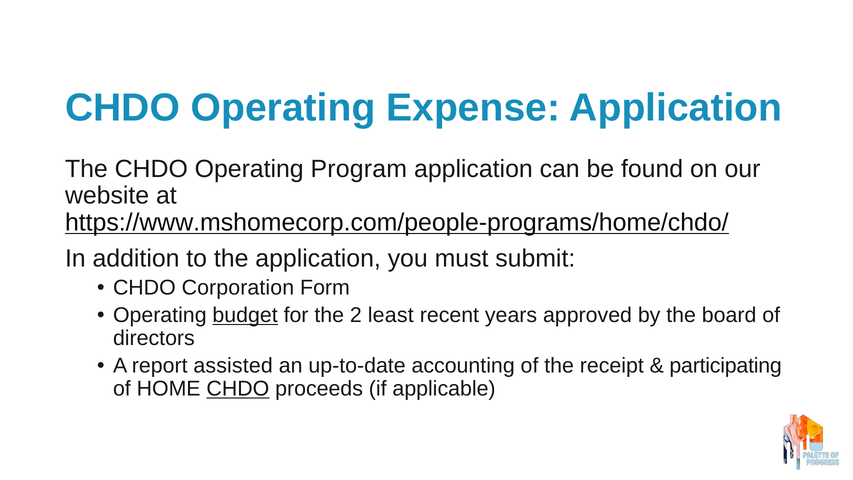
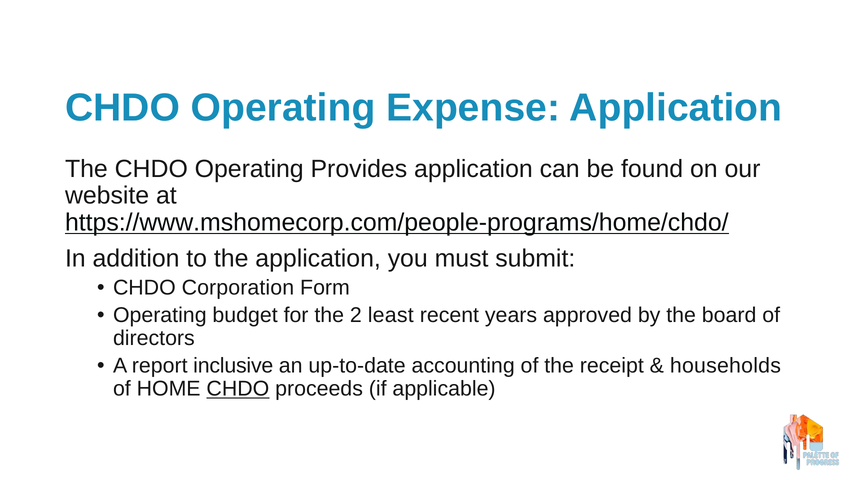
Program: Program -> Provides
budget underline: present -> none
assisted: assisted -> inclusive
participating: participating -> households
